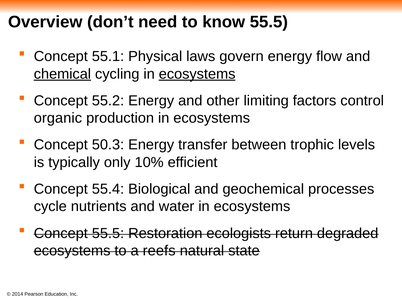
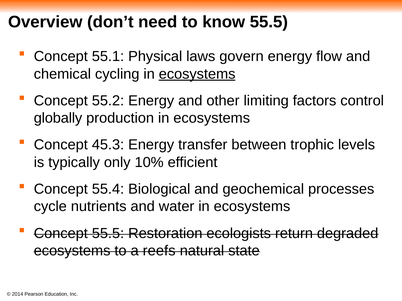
chemical underline: present -> none
organic: organic -> globally
50.3: 50.3 -> 45.3
